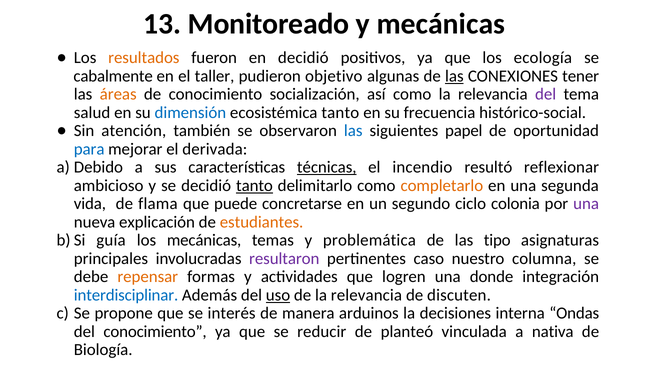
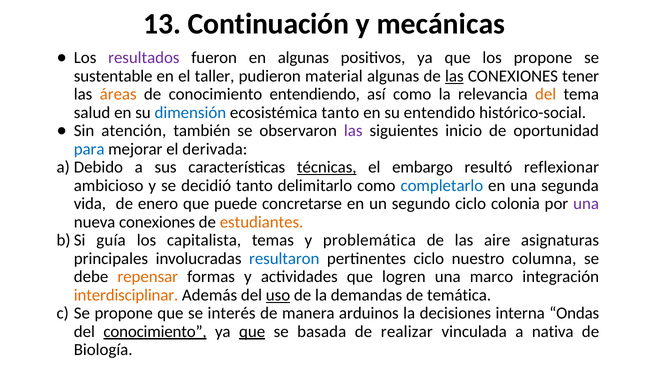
Monitoreado: Monitoreado -> Continuación
resultados colour: orange -> purple
en decidió: decidió -> algunas
los ecología: ecología -> propone
cabalmente: cabalmente -> sustentable
objetivo: objetivo -> material
socialización: socialización -> entendiendo
del at (546, 94) colour: purple -> orange
frecuencia: frecuencia -> entendido
las at (353, 131) colour: blue -> purple
papel: papel -> inicio
incendio: incendio -> embargo
tanto at (254, 186) underline: present -> none
completarlo colour: orange -> blue
flama: flama -> enero
nueva explicación: explicación -> conexiones
los mecánicas: mecánicas -> capitalista
tipo: tipo -> aire
resultaron colour: purple -> blue
pertinentes caso: caso -> ciclo
donde: donde -> marco
interdisciplinar colour: blue -> orange
de la relevancia: relevancia -> demandas
discuten: discuten -> temática
conocimiento at (155, 332) underline: none -> present
que at (252, 332) underline: none -> present
reducir: reducir -> basada
planteó: planteó -> realizar
